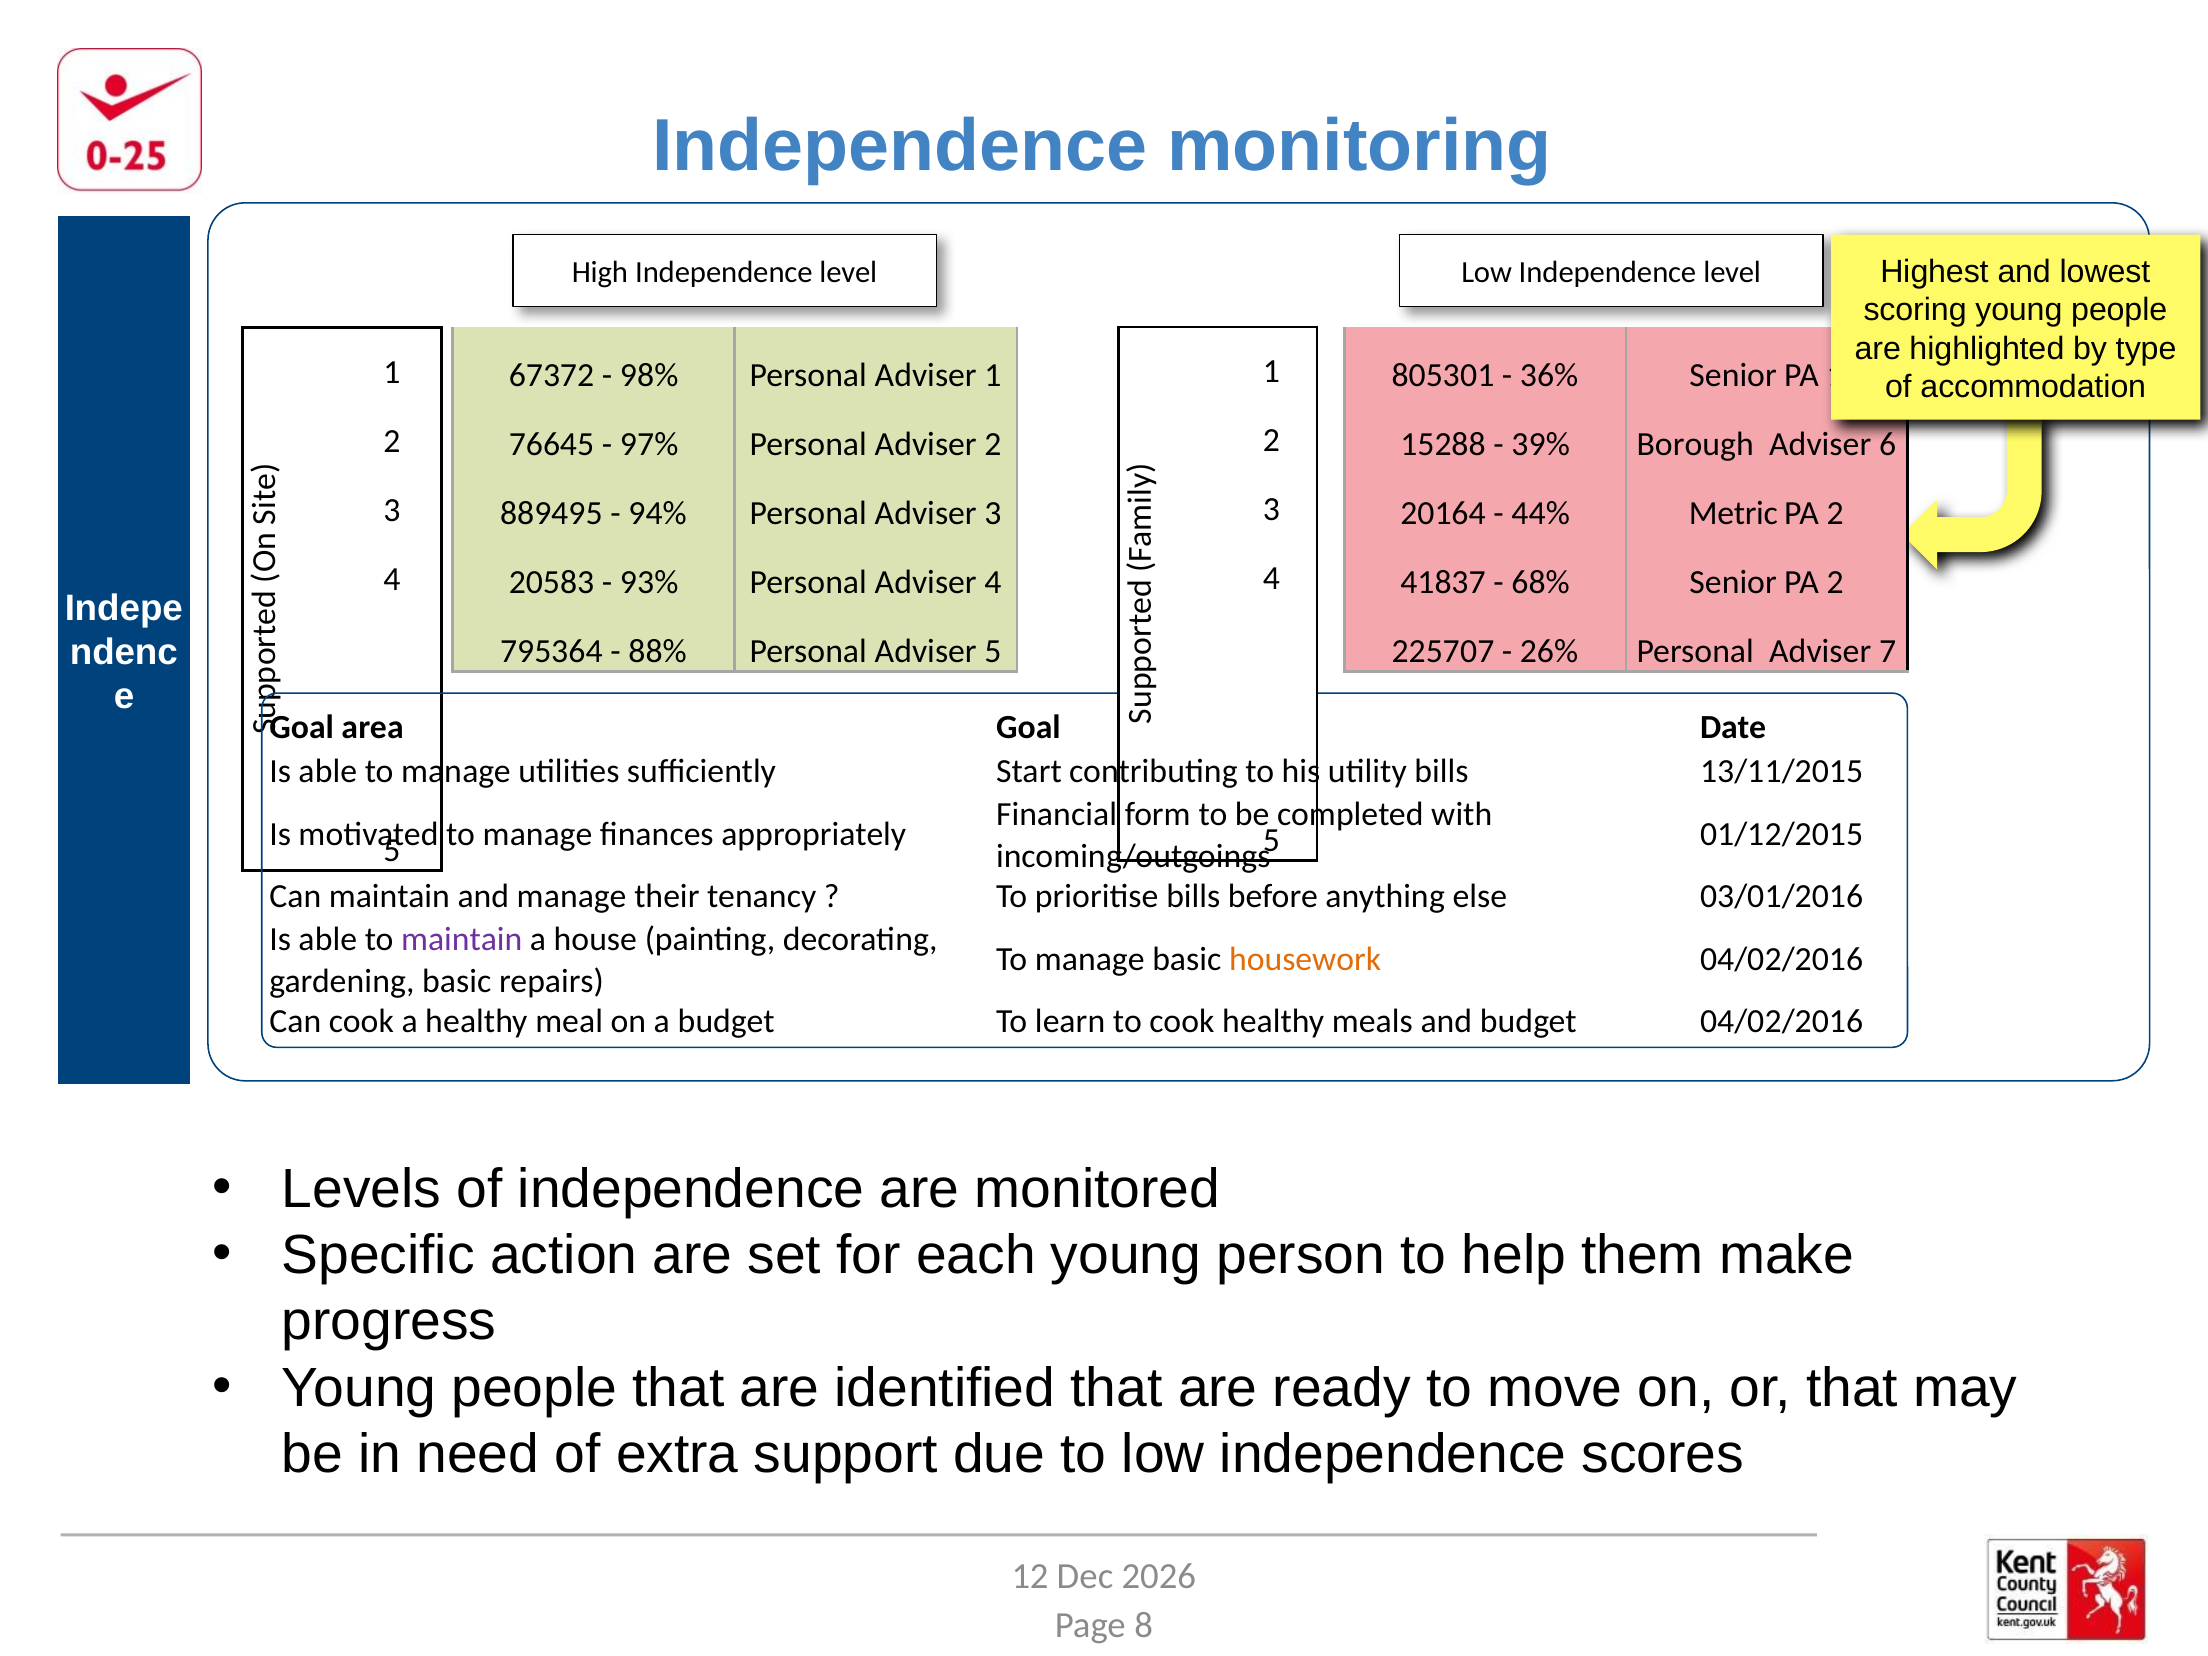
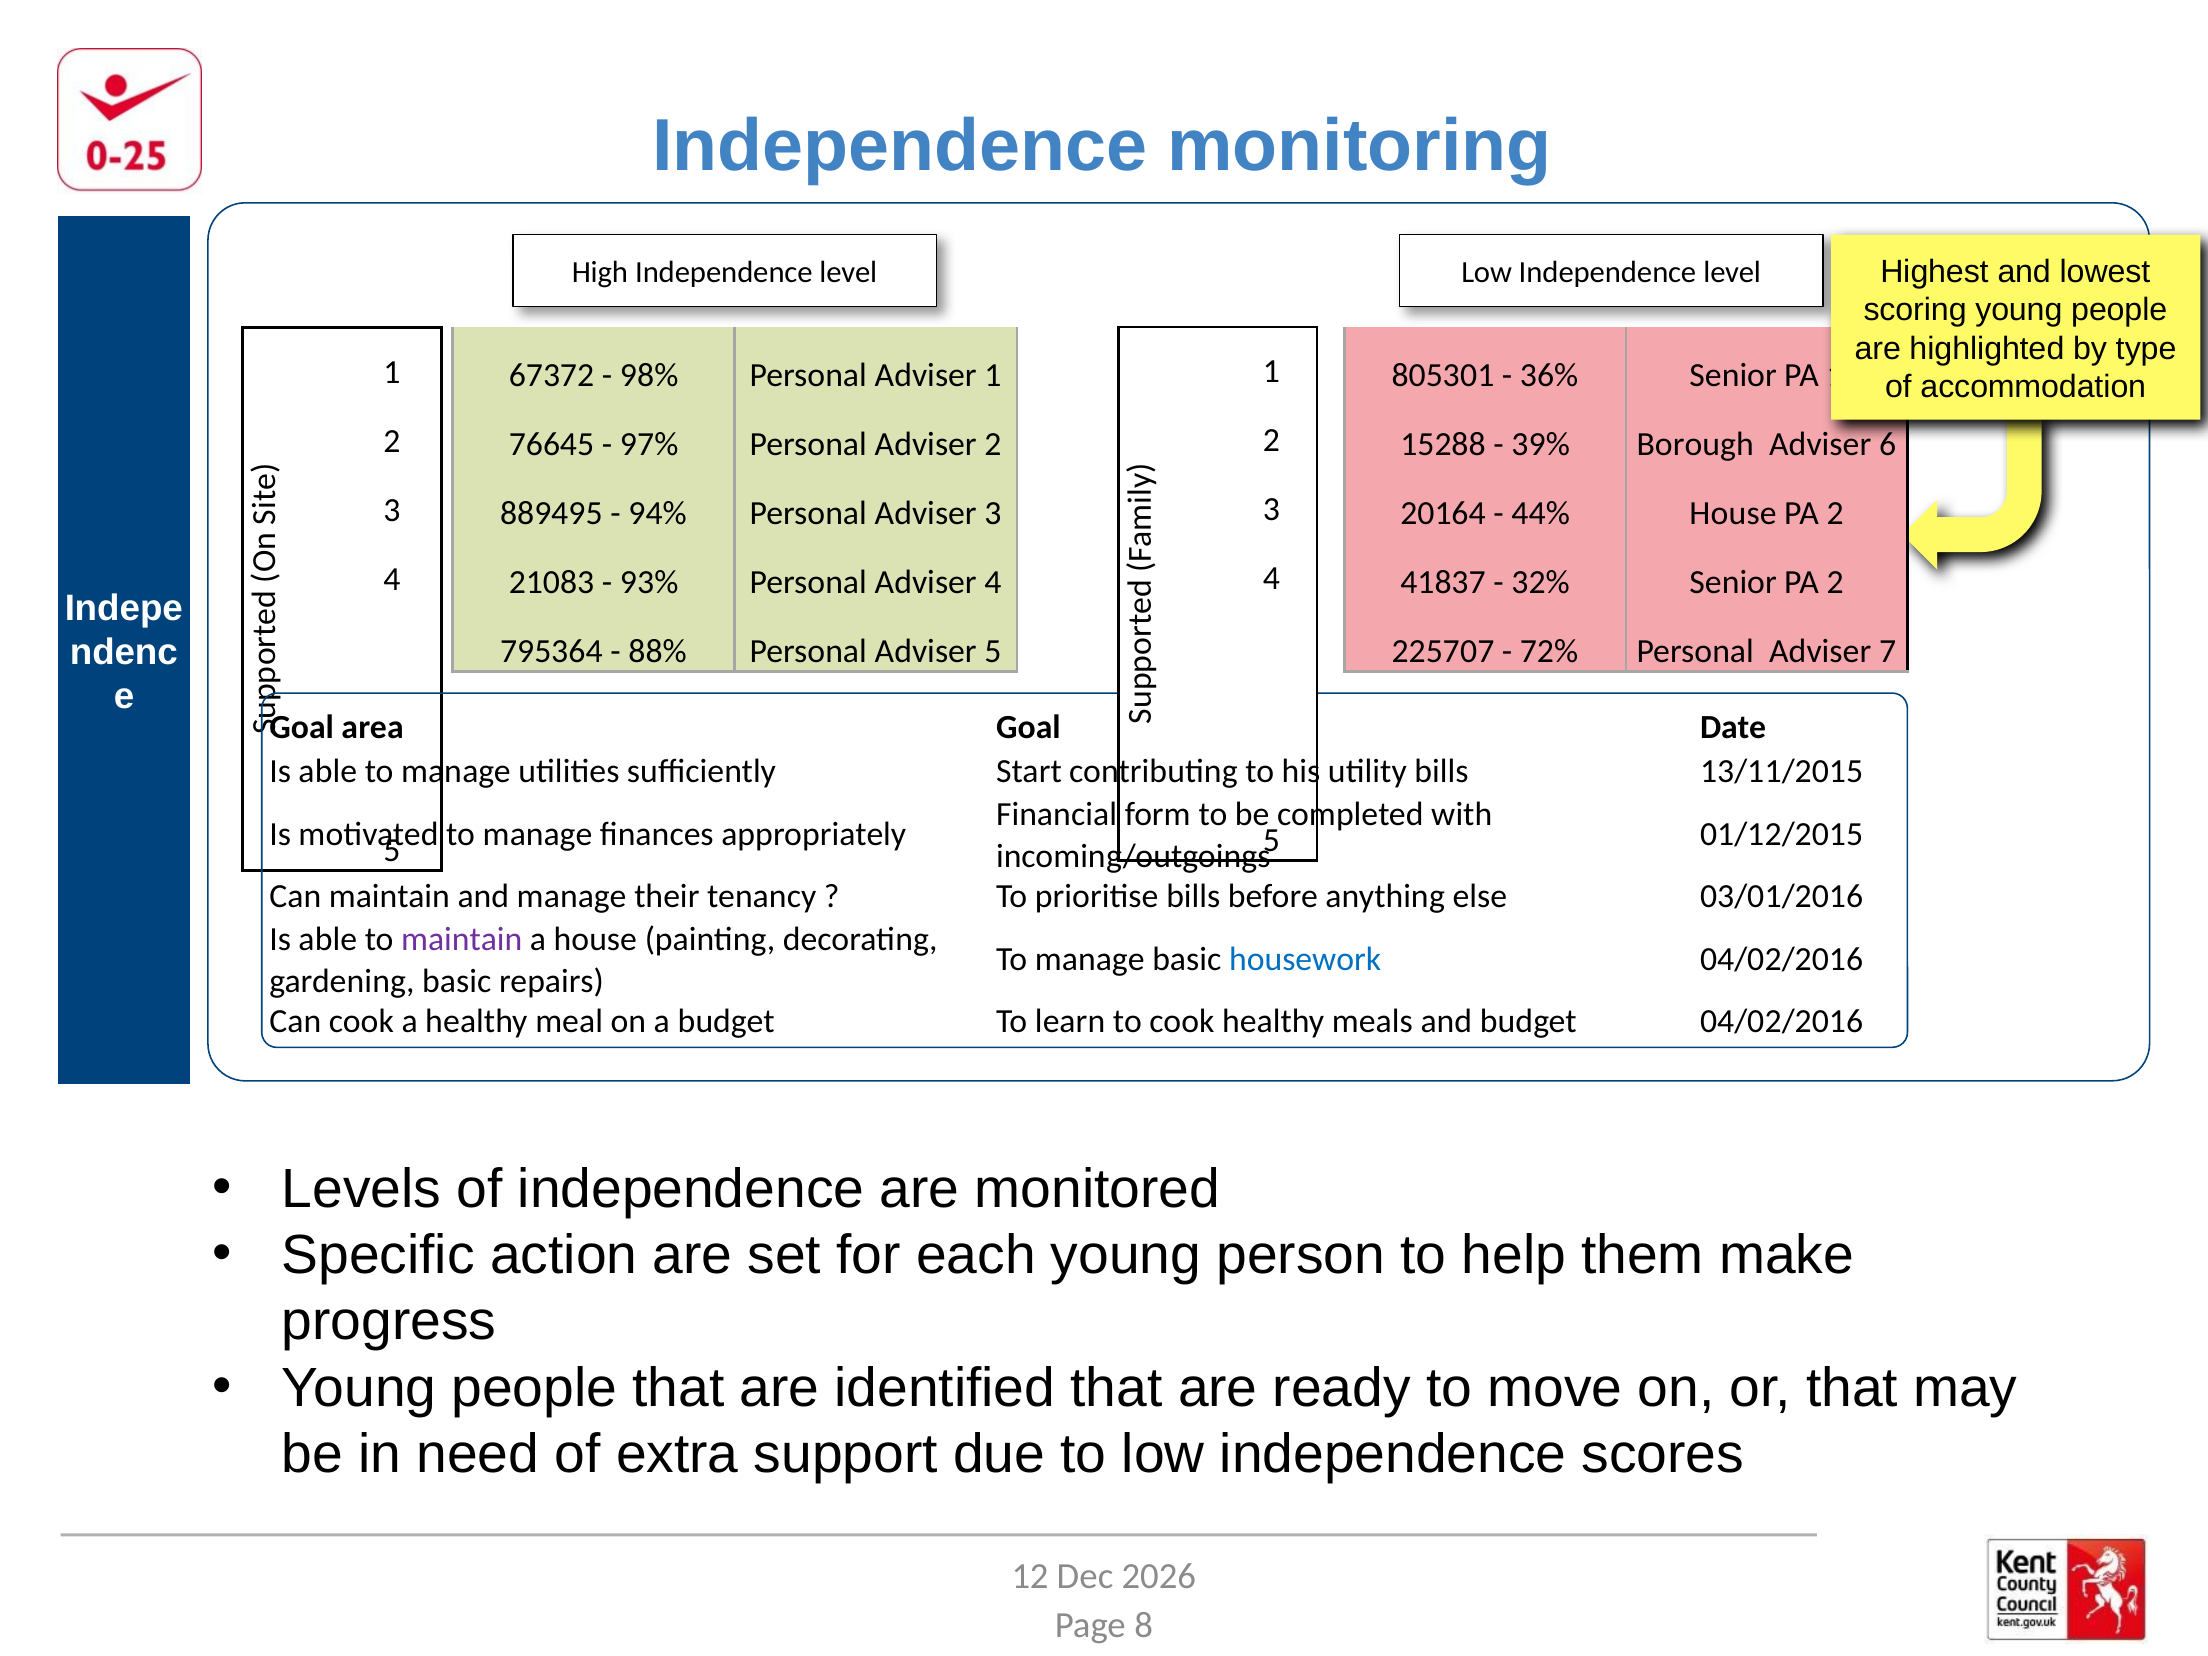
44% Metric: Metric -> House
20583: 20583 -> 21083
68%: 68% -> 32%
26%: 26% -> 72%
housework colour: orange -> blue
